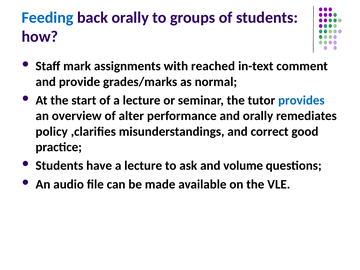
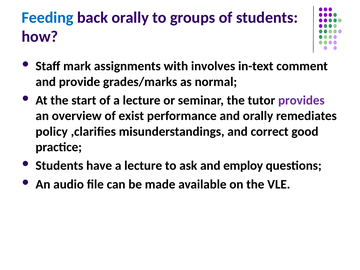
reached: reached -> involves
provides colour: blue -> purple
alter: alter -> exist
volume: volume -> employ
